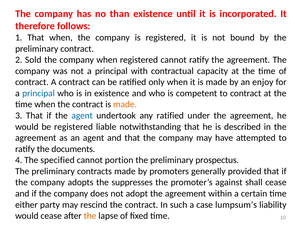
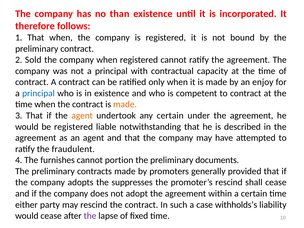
agent at (82, 116) colour: blue -> orange
any ratified: ratified -> certain
documents: documents -> fraudulent
specified: specified -> furnishes
prospectus: prospectus -> documents
promoter’s against: against -> rescind
lumpsum’s: lumpsum’s -> withholds’s
the at (90, 216) colour: orange -> purple
